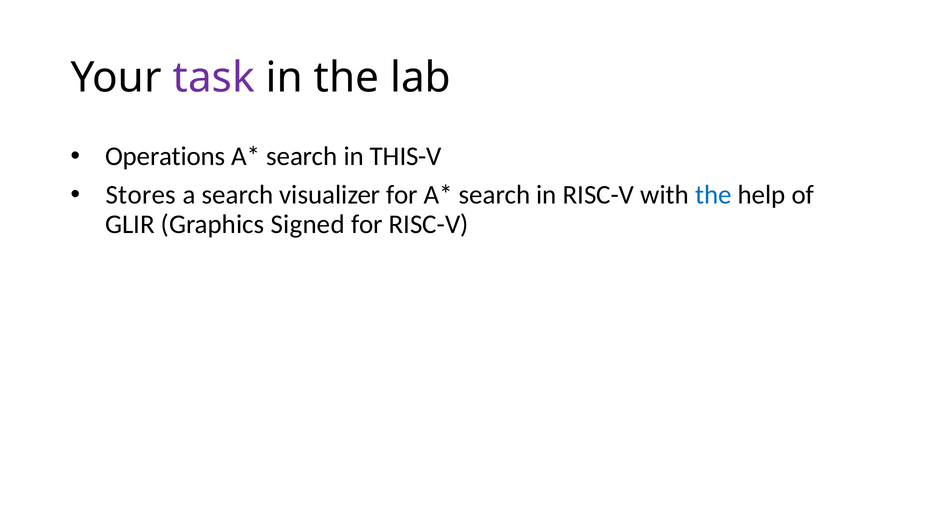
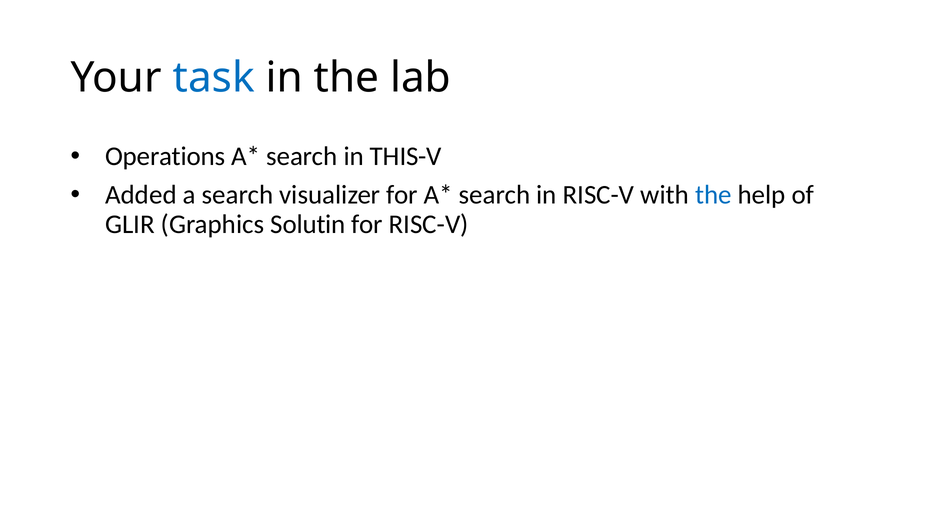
task colour: purple -> blue
Stores: Stores -> Added
Signed: Signed -> Solutin
